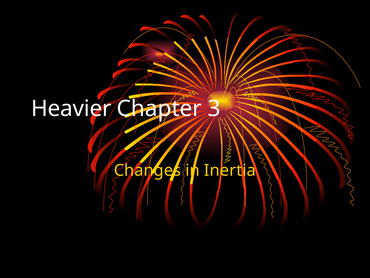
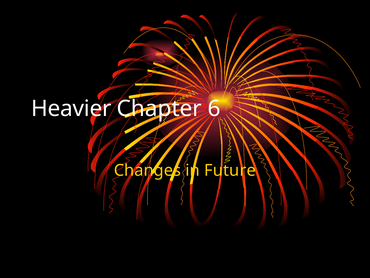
3: 3 -> 6
Inertia: Inertia -> Future
